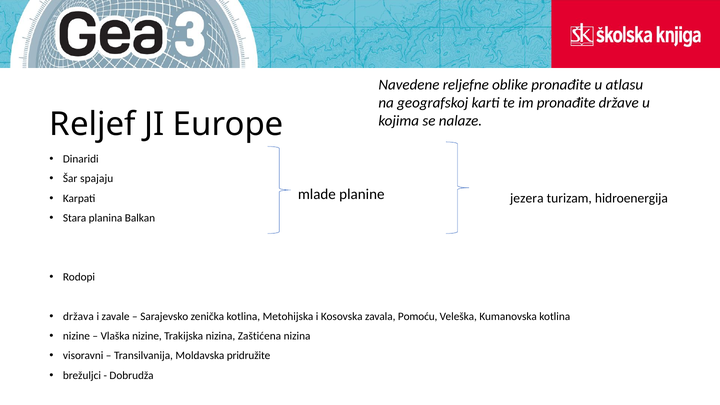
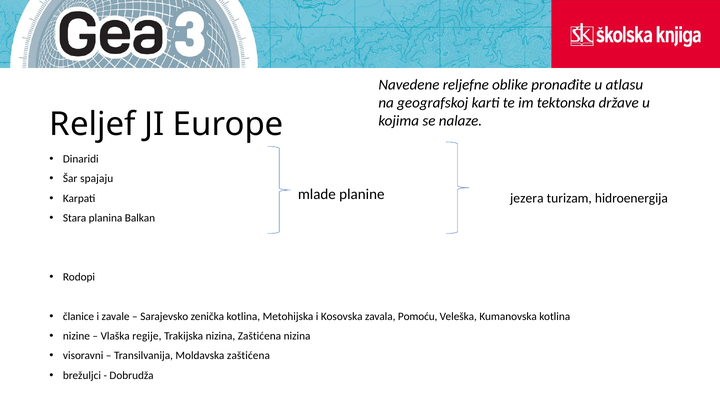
im pronađite: pronađite -> tektonska
država: država -> članice
Vlaška nizine: nizine -> regije
Moldavska pridružite: pridružite -> zaštićena
